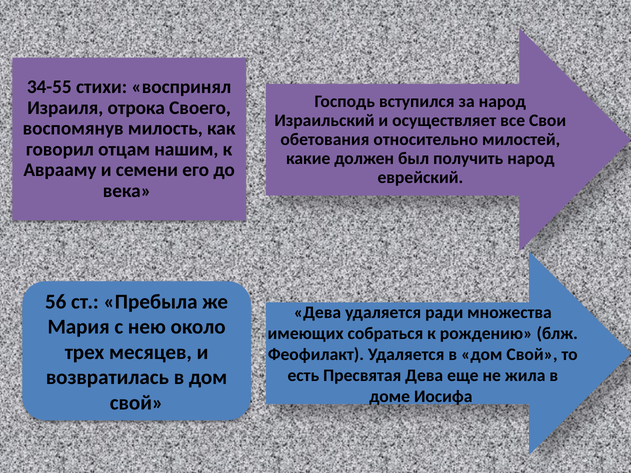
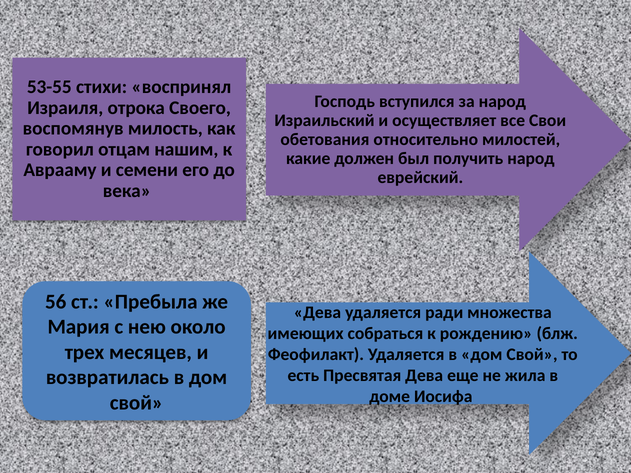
34-55: 34-55 -> 53-55
